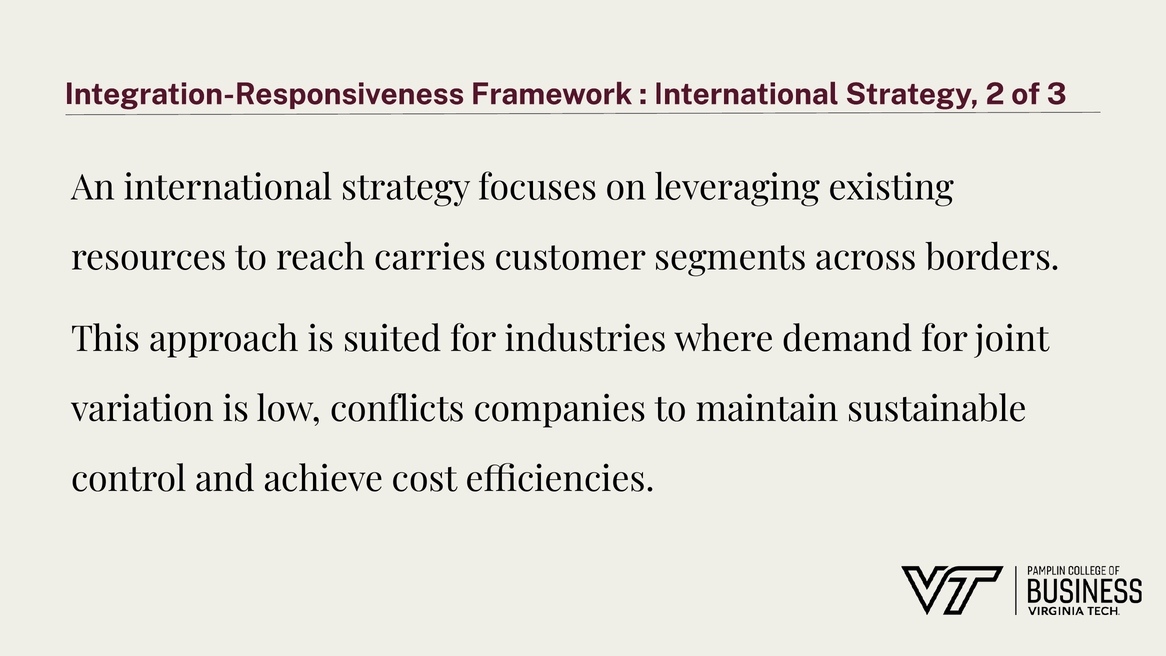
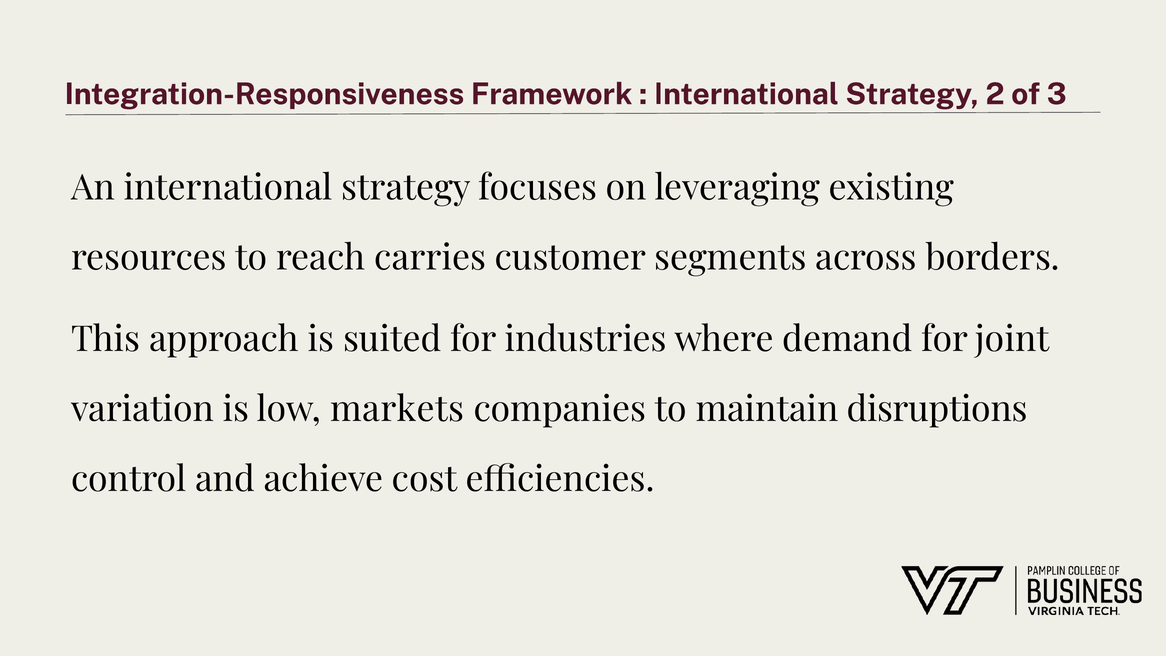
conflicts: conflicts -> markets
sustainable: sustainable -> disruptions
